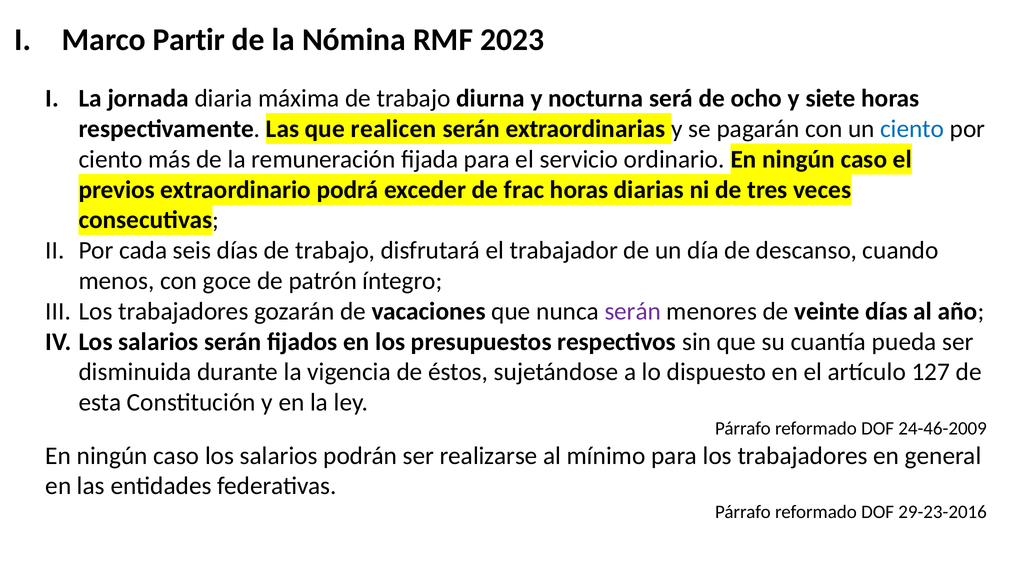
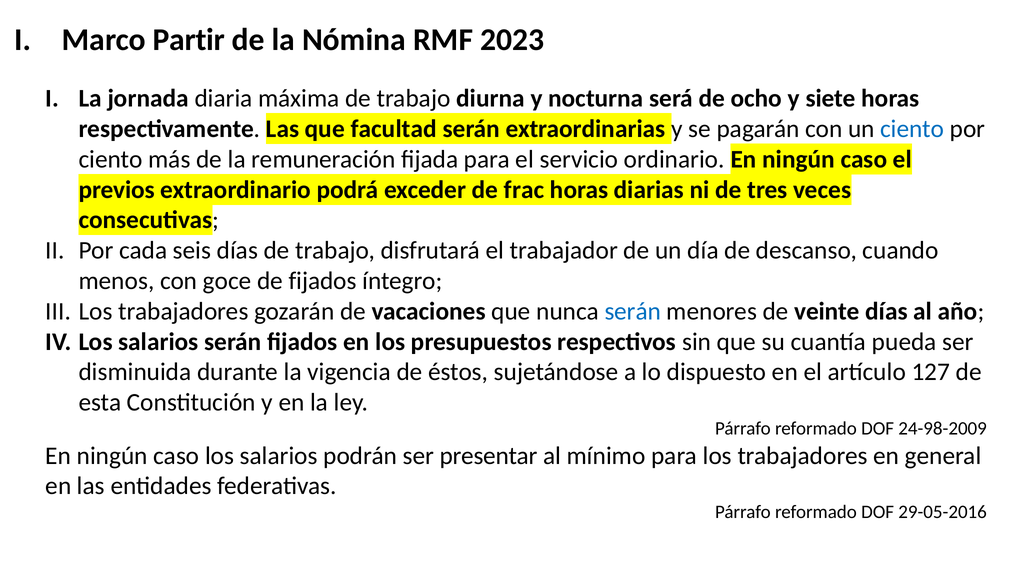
realicen: realicen -> facultad
de patrón: patrón -> fijados
serán at (633, 311) colour: purple -> blue
24-46-2009: 24-46-2009 -> 24-98-2009
realizarse: realizarse -> presentar
29-23-2016: 29-23-2016 -> 29-05-2016
